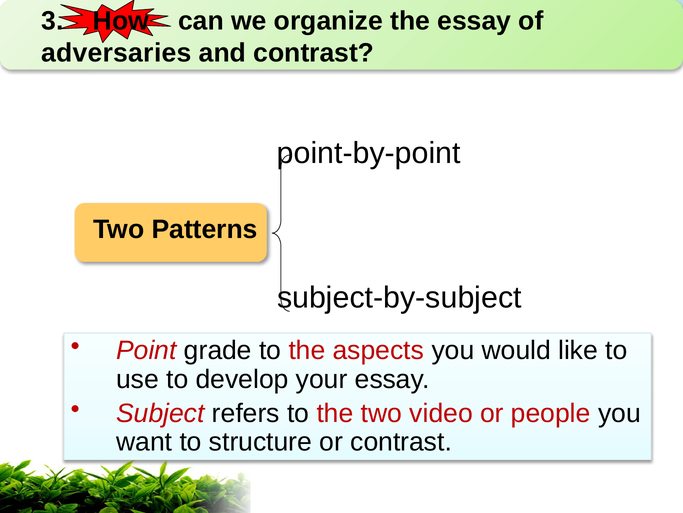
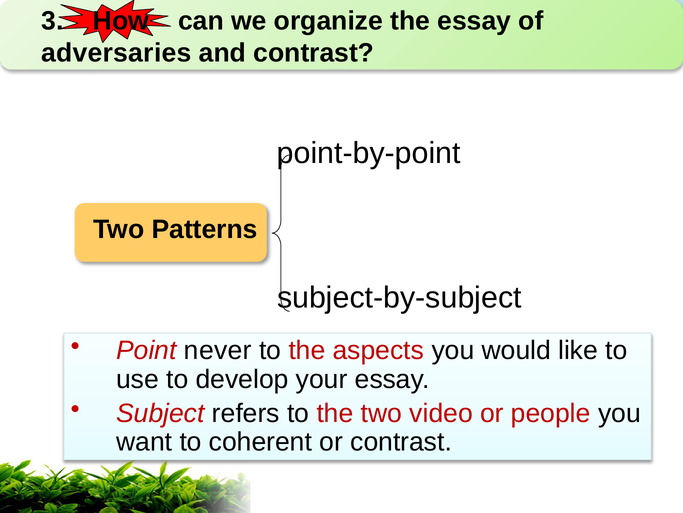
grade: grade -> never
structure: structure -> coherent
